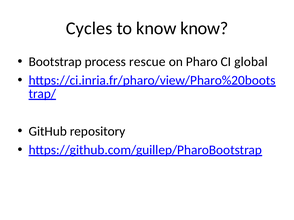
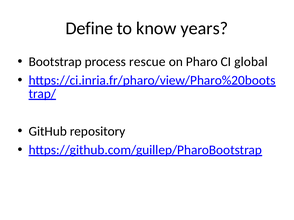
Cycles: Cycles -> Define
know know: know -> years
